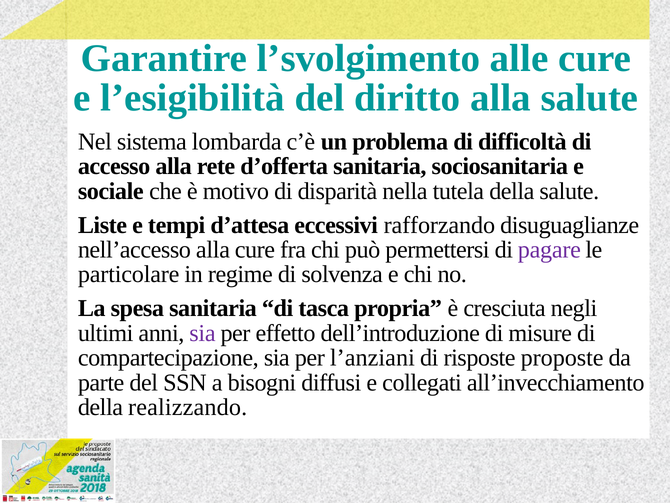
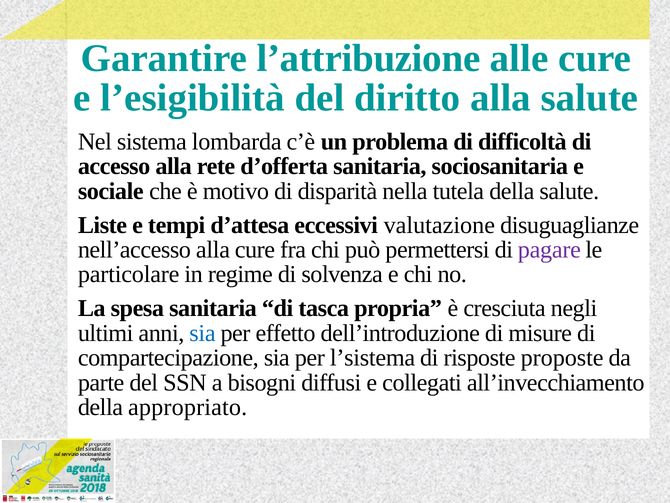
l’svolgimento: l’svolgimento -> l’attribuzione
rafforzando: rafforzando -> valutazione
sia at (202, 333) colour: purple -> blue
l’anziani: l’anziani -> l’sistema
realizzando: realizzando -> appropriato
